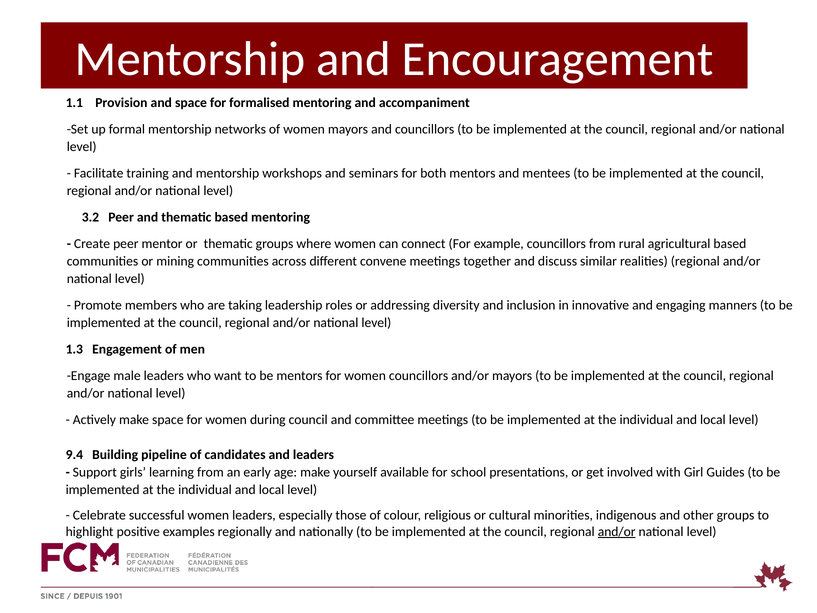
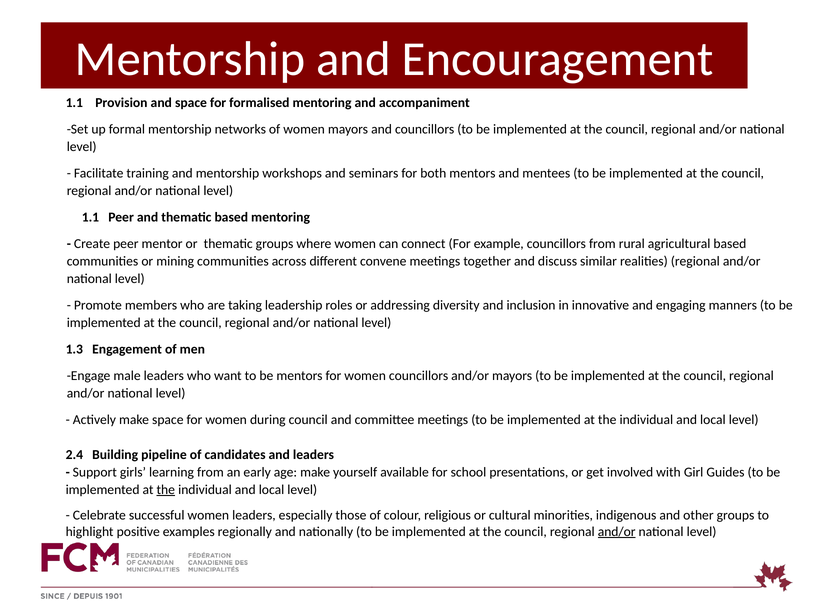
3.2 at (90, 217): 3.2 -> 1.1
9.4: 9.4 -> 2.4
the at (166, 490) underline: none -> present
